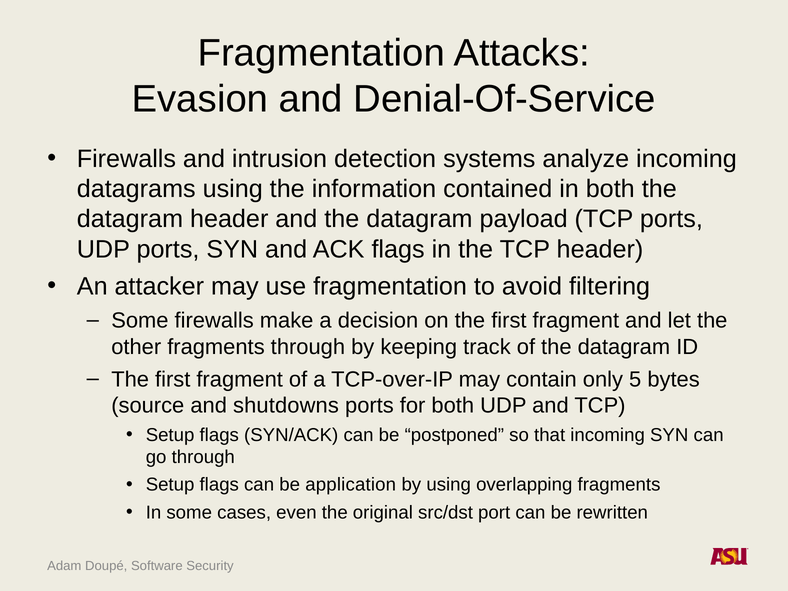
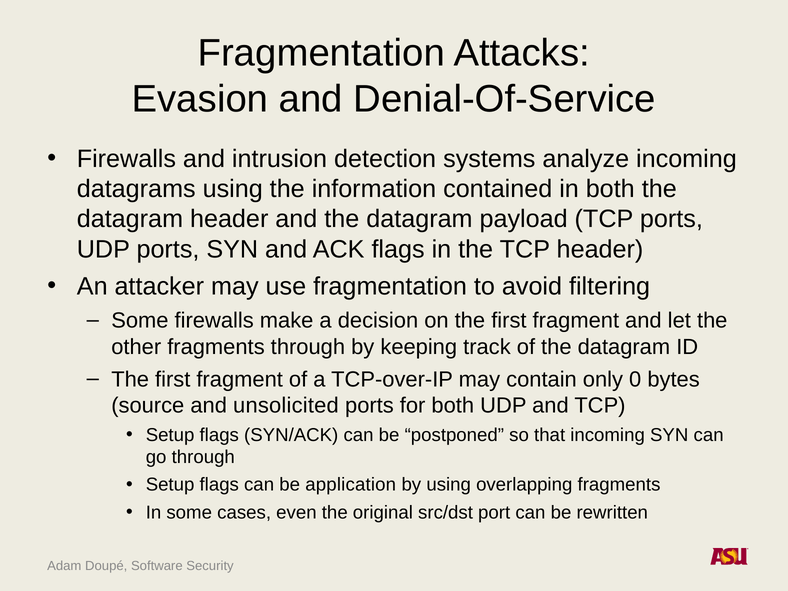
5: 5 -> 0
shutdowns: shutdowns -> unsolicited
